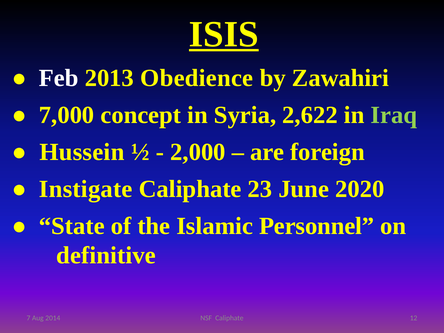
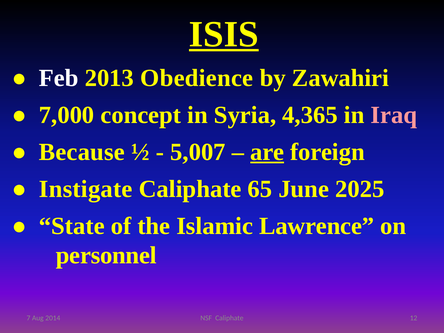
2,622: 2,622 -> 4,365
Iraq colour: light green -> pink
Hussein: Hussein -> Because
2,000: 2,000 -> 5,007
are underline: none -> present
23: 23 -> 65
2020: 2020 -> 2025
Personnel: Personnel -> Lawrence
definitive: definitive -> personnel
